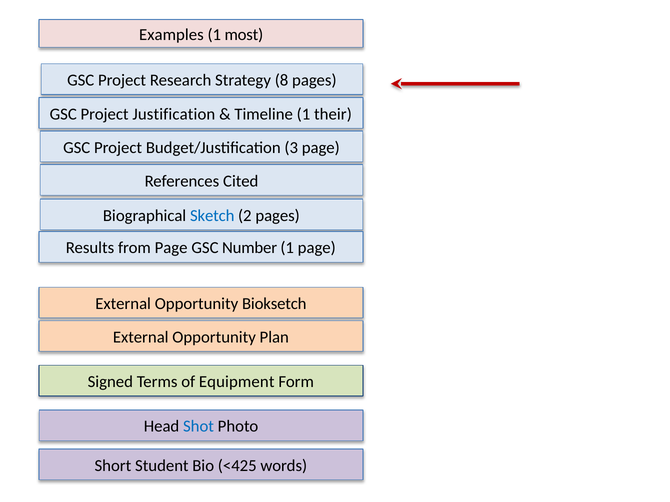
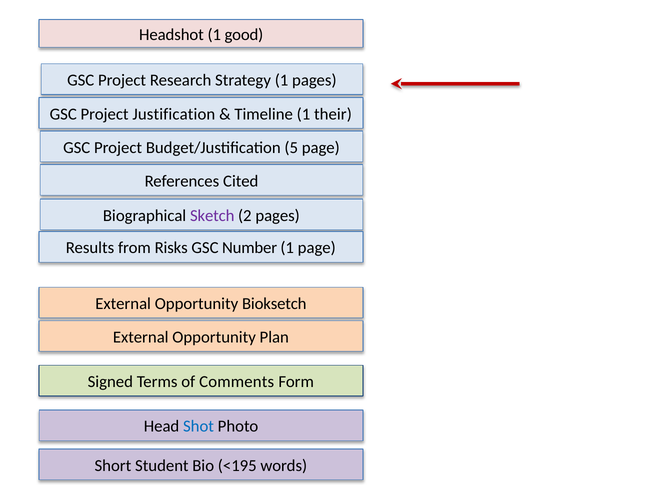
Examples: Examples -> Headshot
most: most -> good
Strategy 8: 8 -> 1
3: 3 -> 5
Sketch colour: blue -> purple
from Page: Page -> Risks
Equipment: Equipment -> Comments
<425: <425 -> <195
